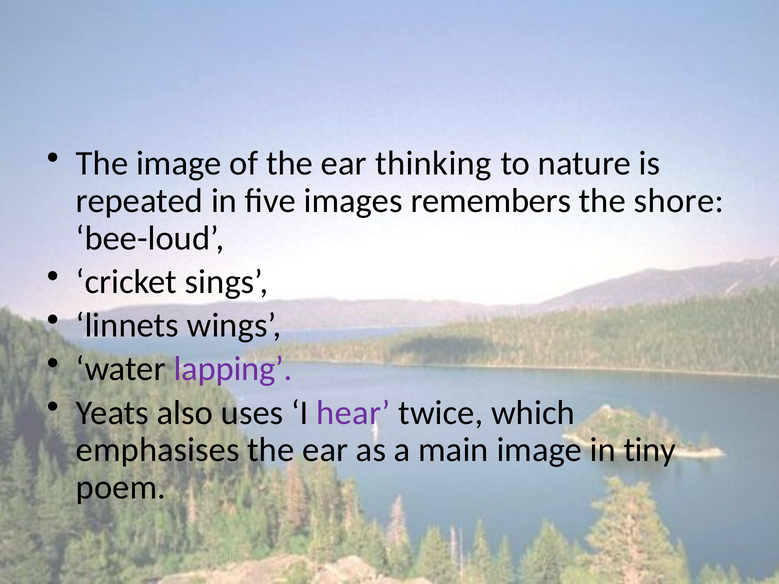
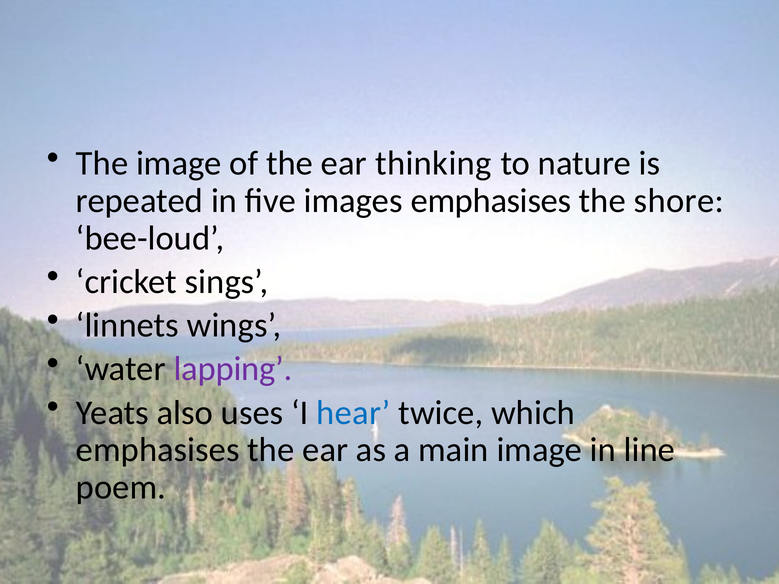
images remembers: remembers -> emphasises
hear colour: purple -> blue
tiny: tiny -> line
